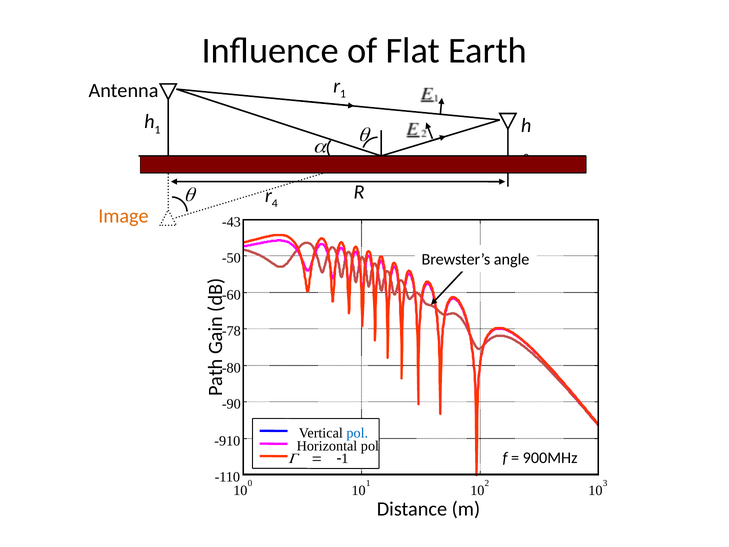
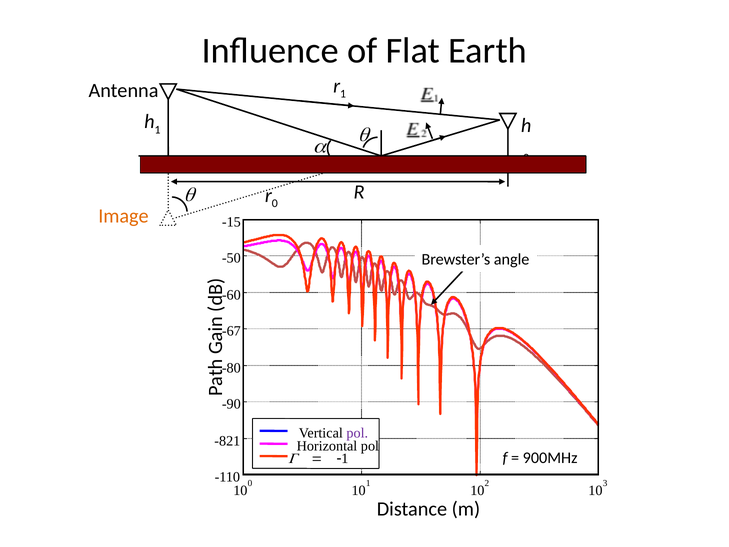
r 4: 4 -> 0
-43: -43 -> -15
-78: -78 -> -67
pol at (357, 433) colour: blue -> purple
-910: -910 -> -821
